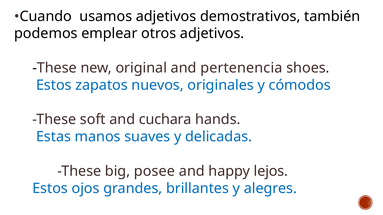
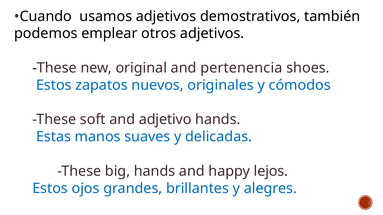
cuchara: cuchara -> adjetivo
big posee: posee -> hands
